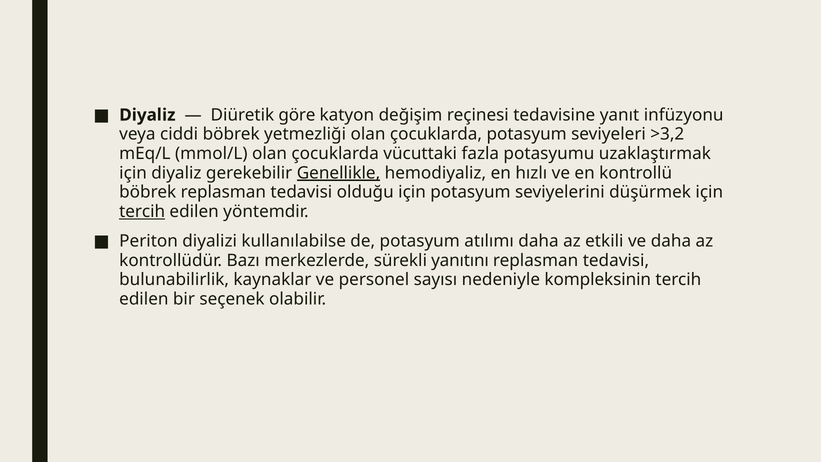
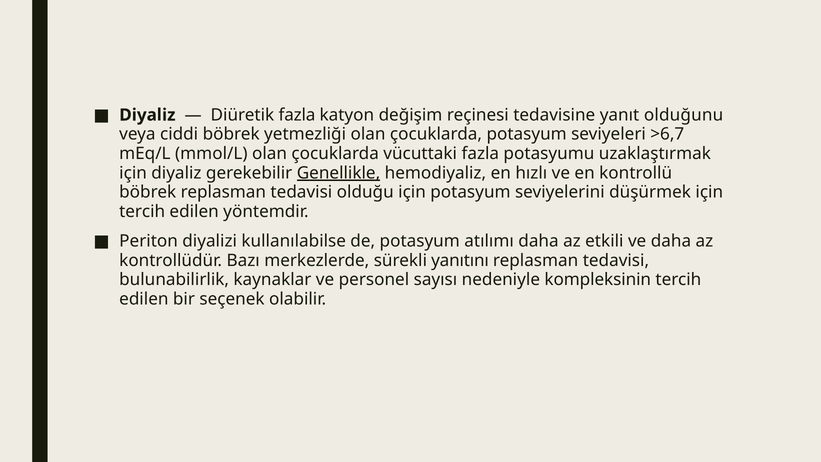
Diüretik göre: göre -> fazla
infüzyonu: infüzyonu -> olduğunu
>3,2: >3,2 -> >6,7
tercih at (142, 211) underline: present -> none
